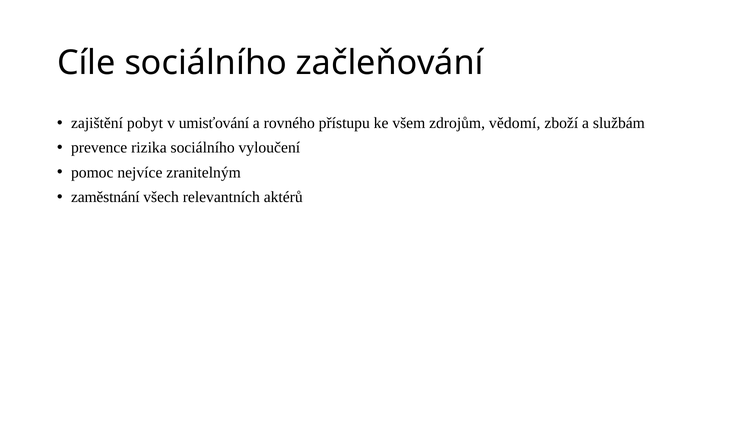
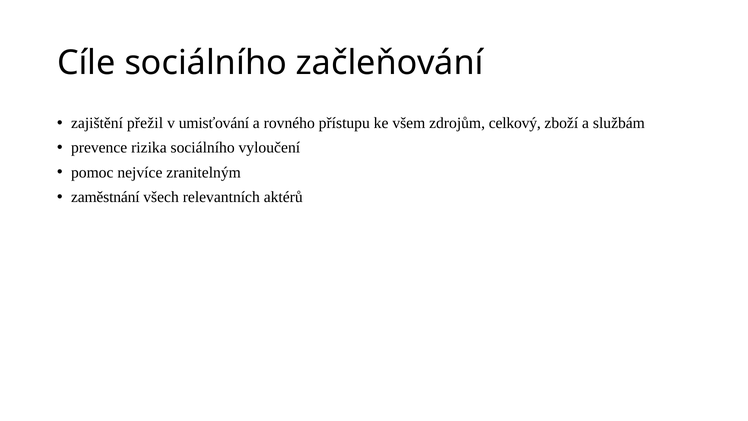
pobyt: pobyt -> přežil
vědomí: vědomí -> celkový
